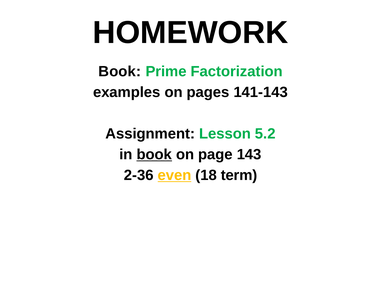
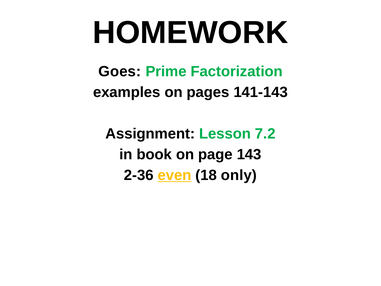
Book at (120, 71): Book -> Goes
5.2: 5.2 -> 7.2
book at (154, 154) underline: present -> none
term: term -> only
